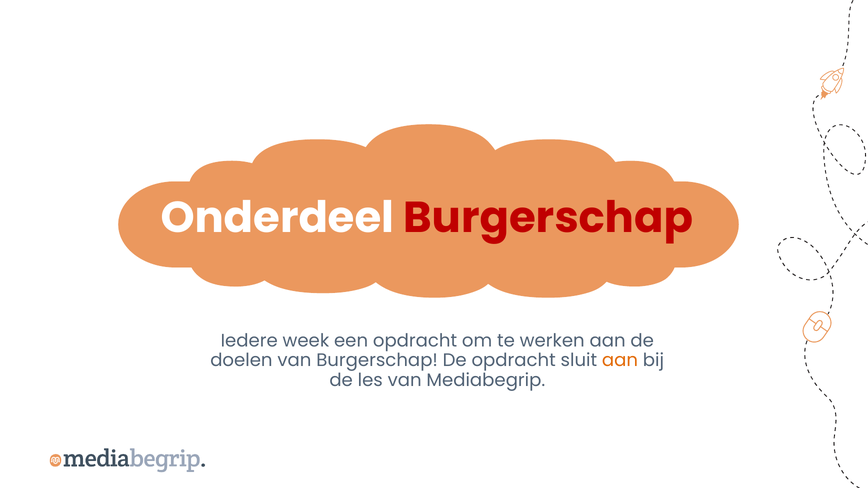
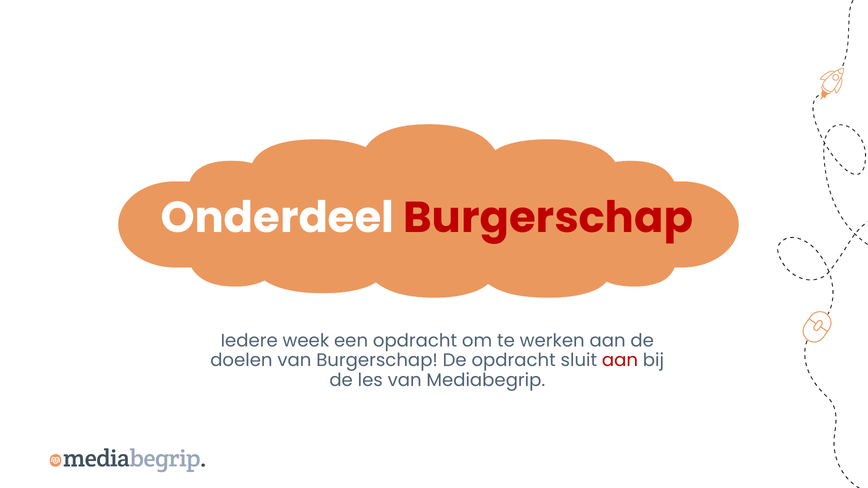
aan at (620, 361) colour: orange -> red
